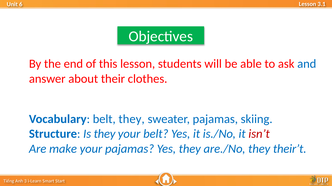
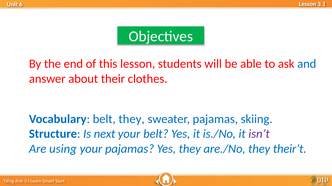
Is they: they -> next
isn’t colour: red -> purple
make: make -> using
